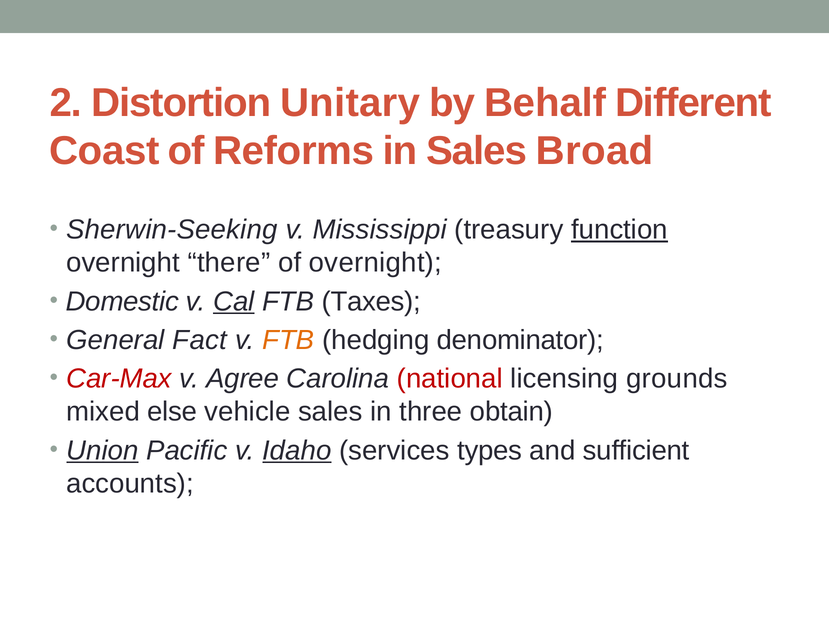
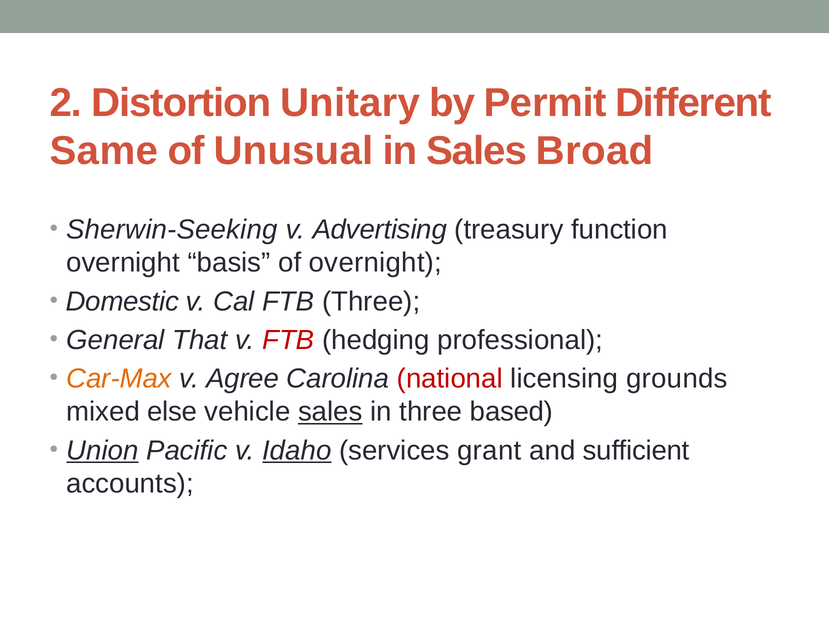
Behalf: Behalf -> Permit
Coast: Coast -> Same
Reforms: Reforms -> Unusual
Mississippi: Mississippi -> Advertising
function underline: present -> none
there: there -> basis
Cal underline: present -> none
FTB Taxes: Taxes -> Three
Fact: Fact -> That
FTB at (288, 340) colour: orange -> red
denominator: denominator -> professional
Car-Max colour: red -> orange
sales at (330, 412) underline: none -> present
obtain: obtain -> based
types: types -> grant
